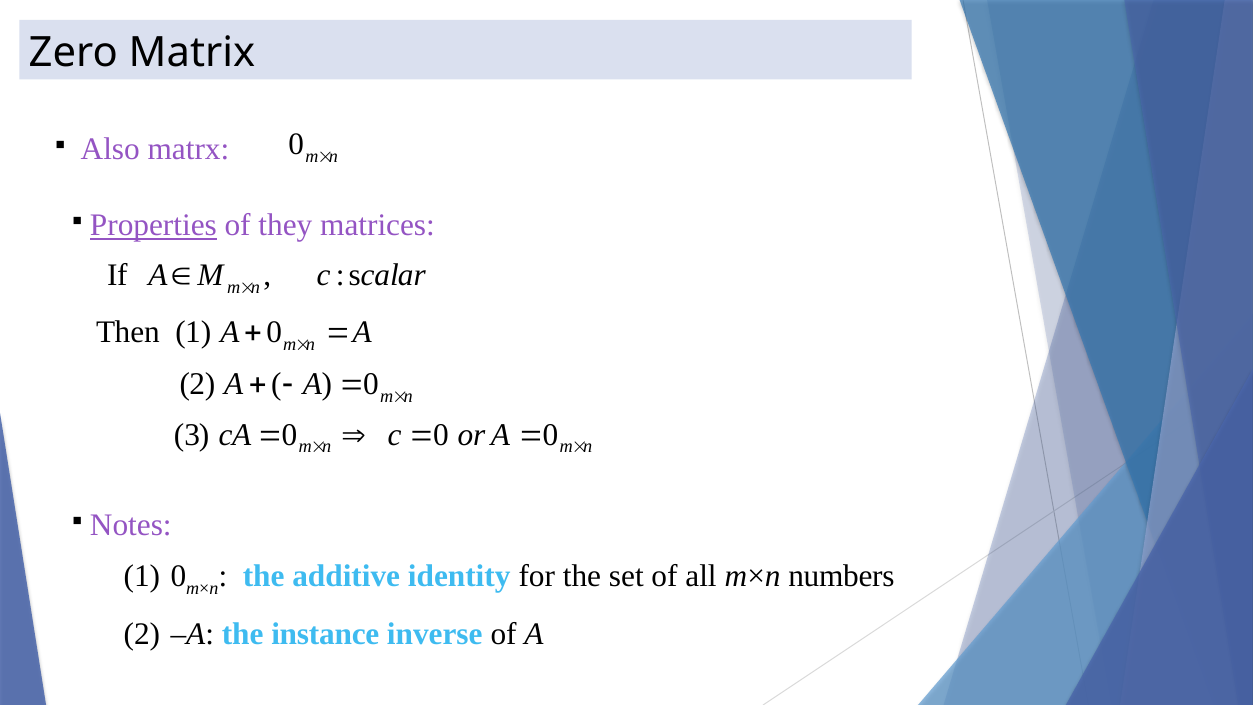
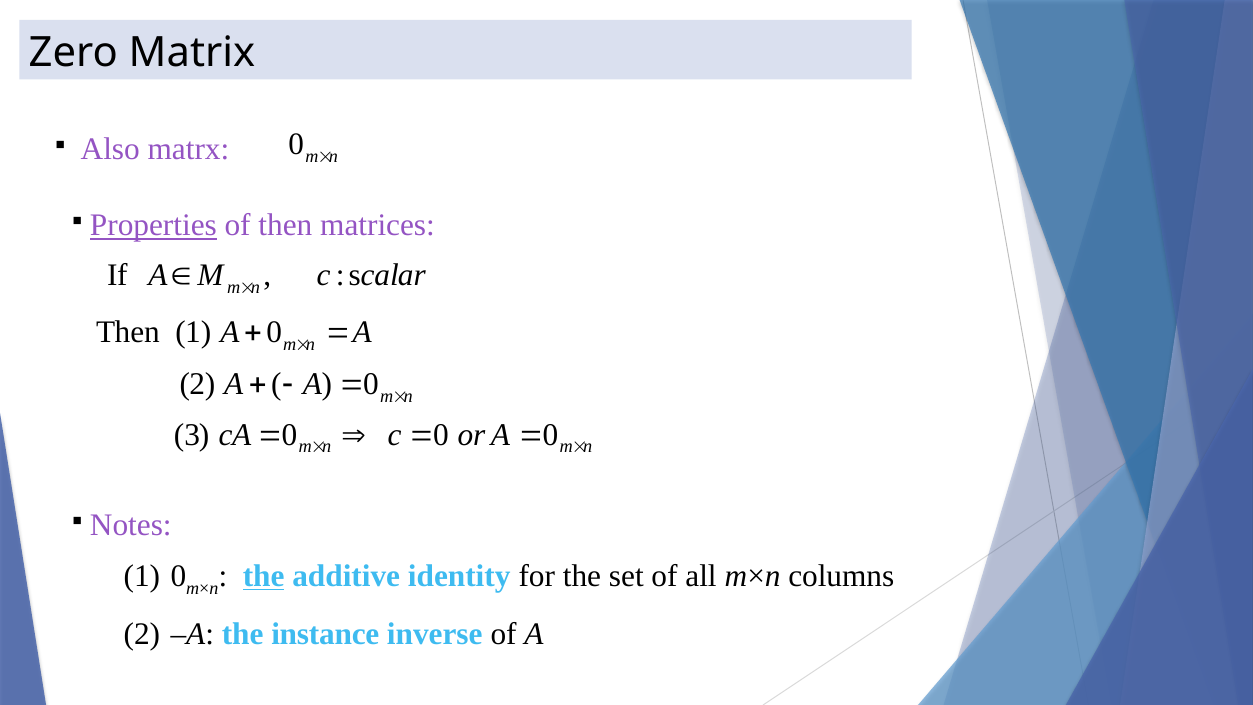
of they: they -> then
the at (264, 576) underline: none -> present
numbers: numbers -> columns
